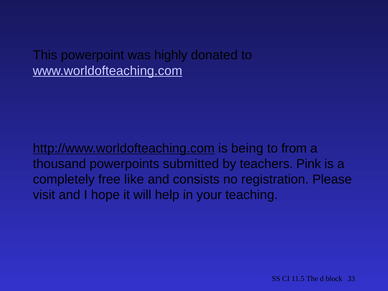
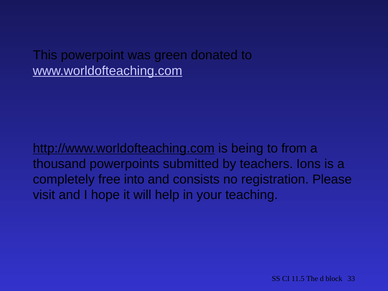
highly: highly -> green
Pink: Pink -> Ions
like: like -> into
